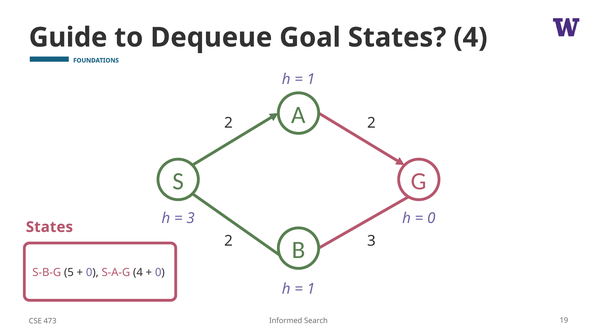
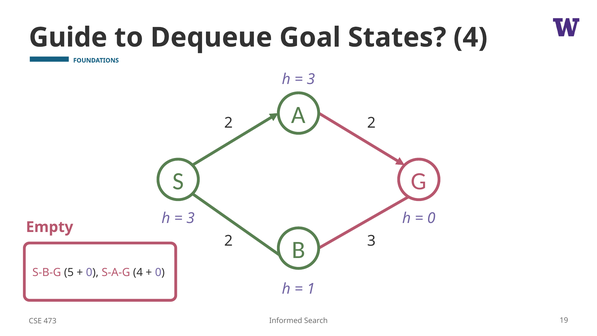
1 at (311, 79): 1 -> 3
States at (49, 227): States -> Empty
